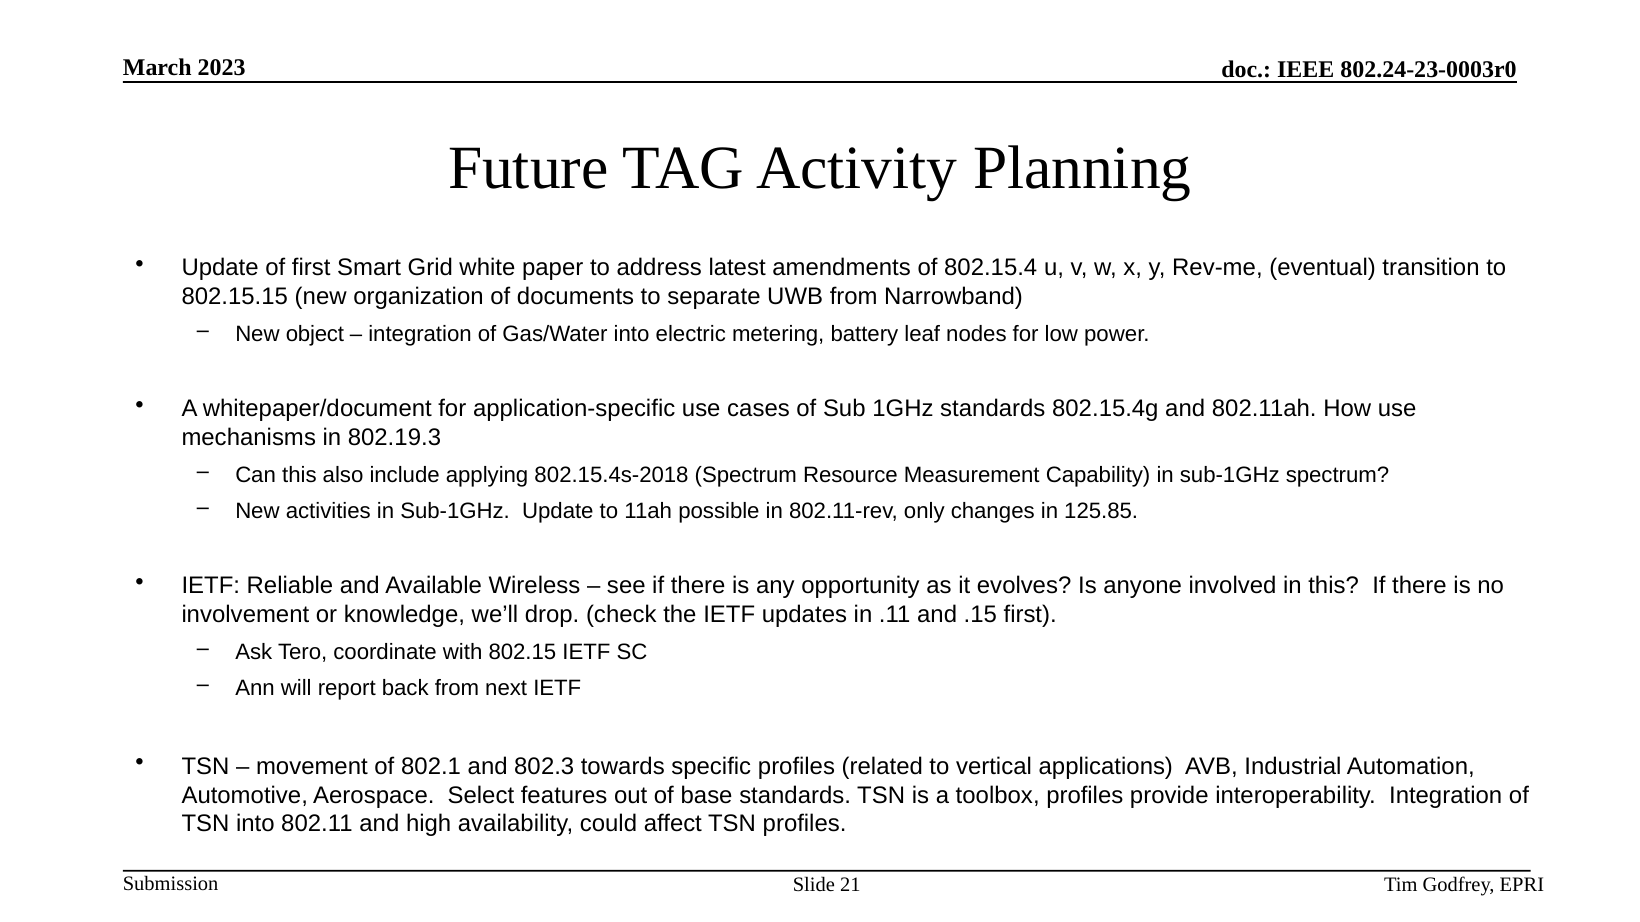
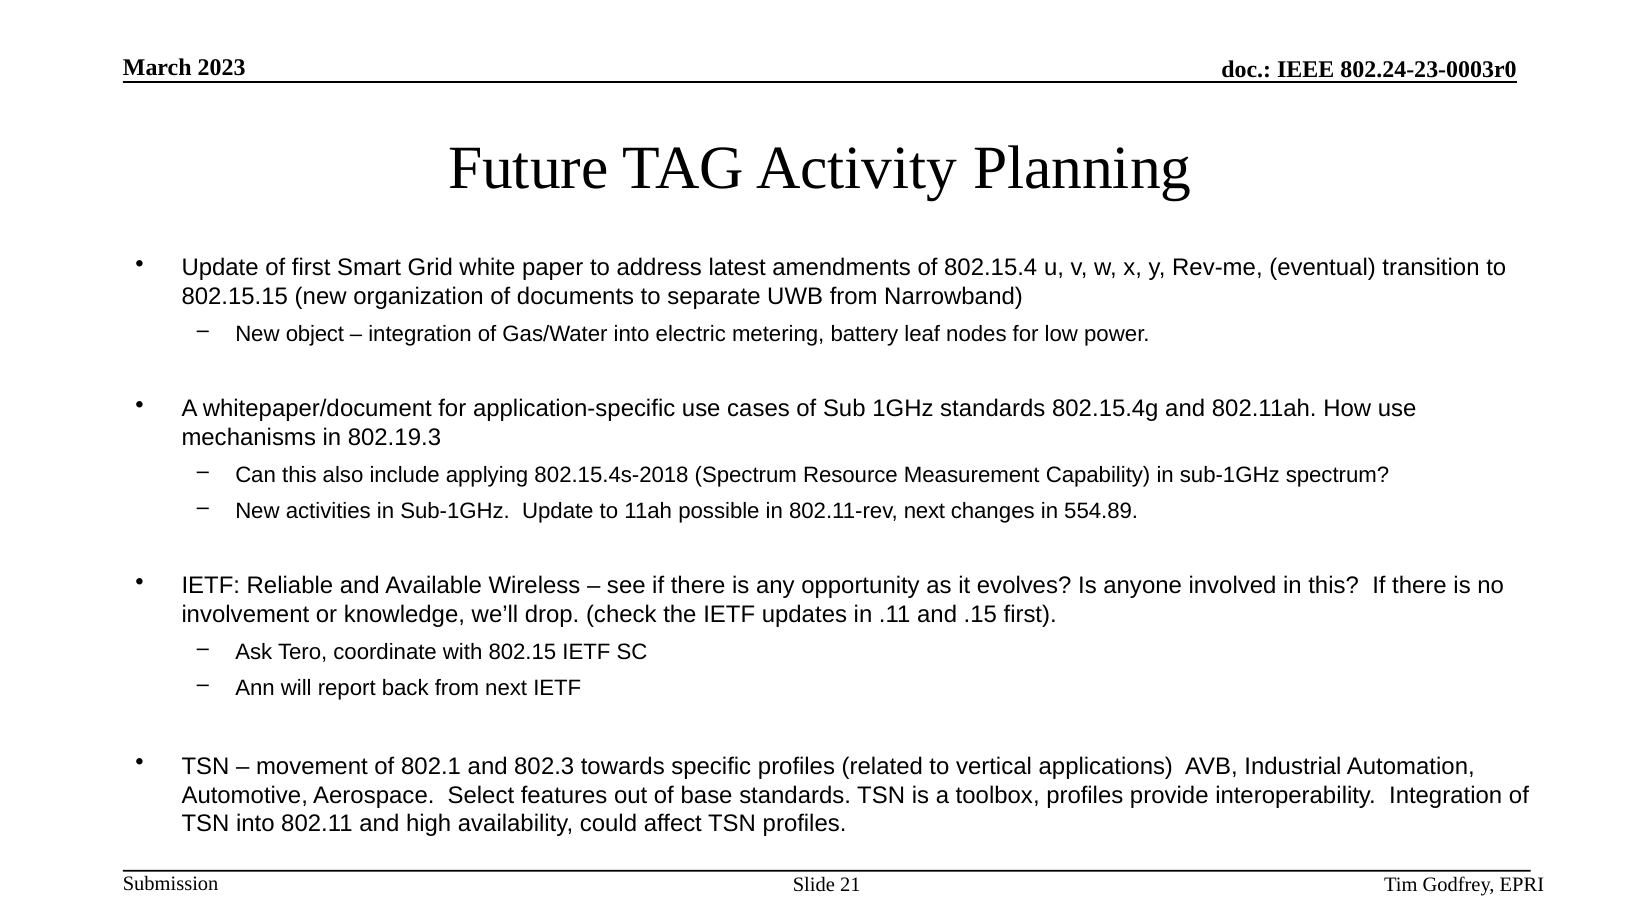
802.11-rev only: only -> next
125.85: 125.85 -> 554.89
